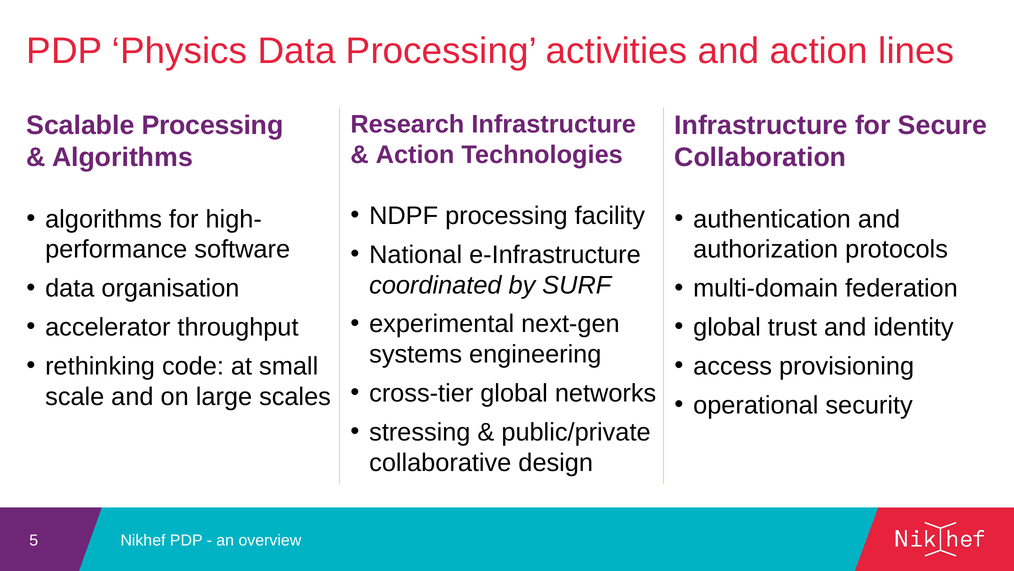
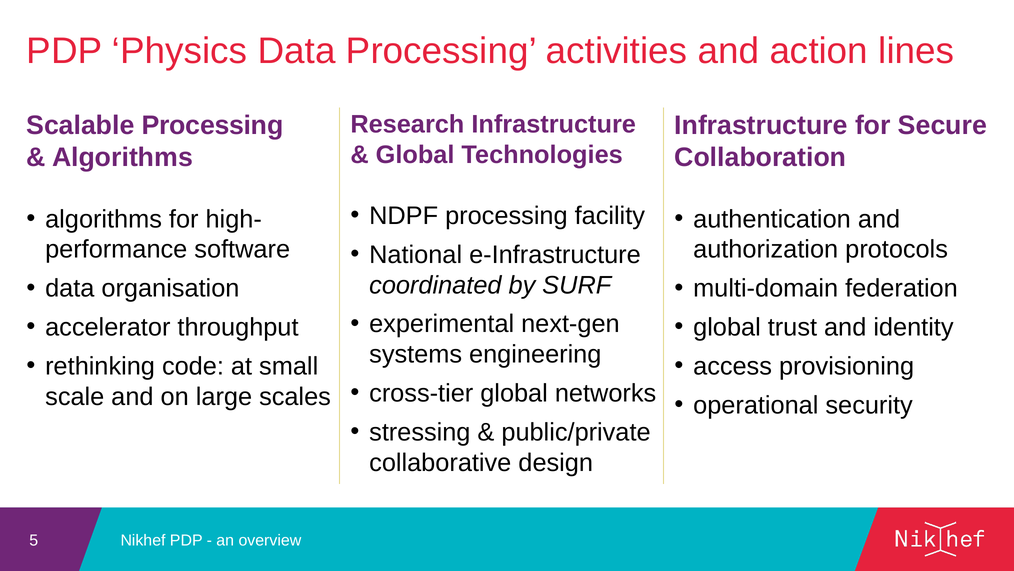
Action at (415, 155): Action -> Global
